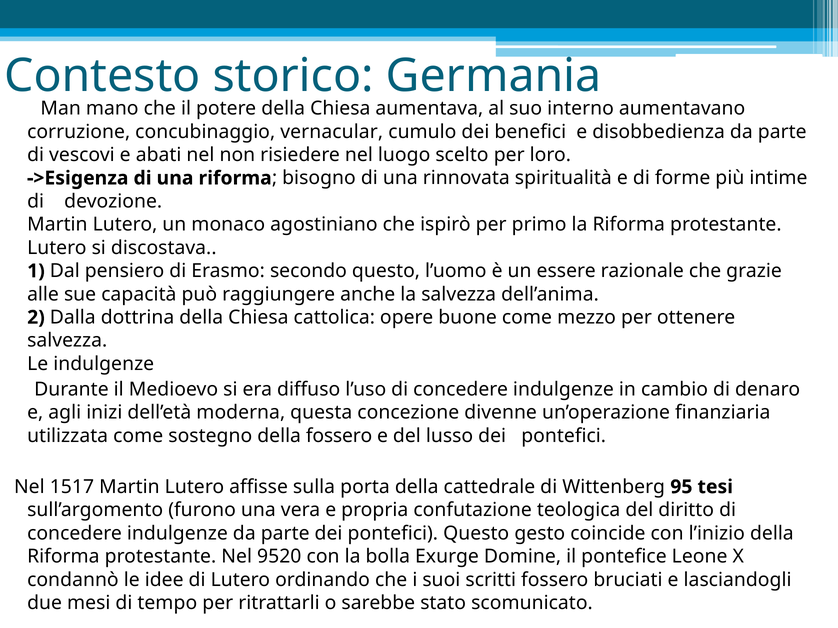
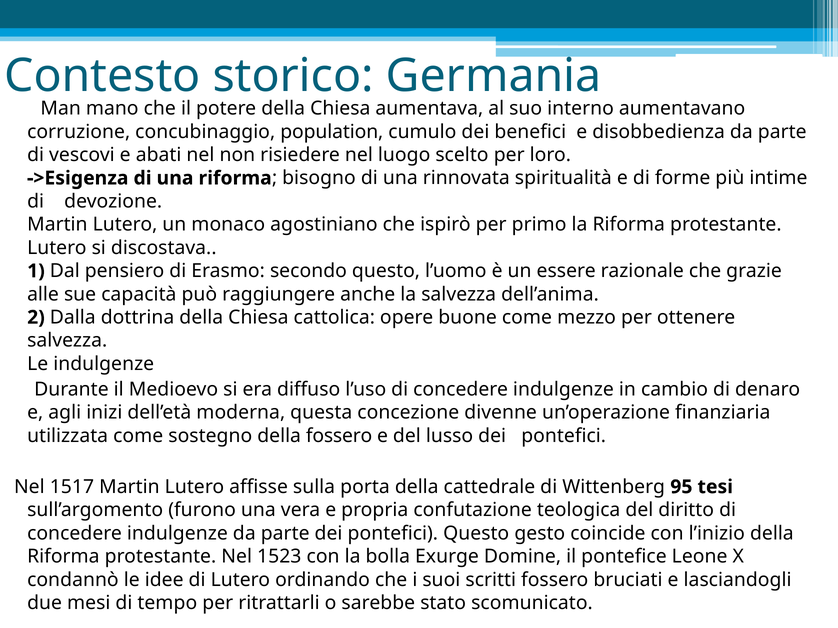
vernacular: vernacular -> population
9520: 9520 -> 1523
